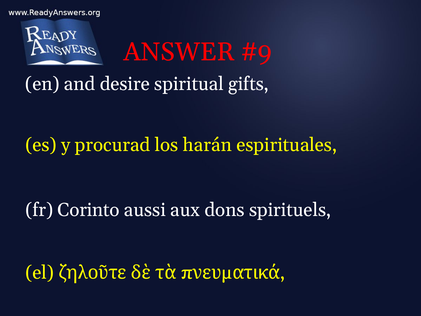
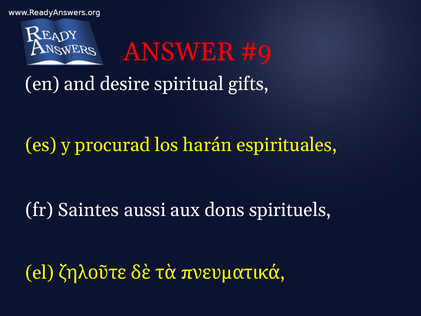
Corinto: Corinto -> Saintes
